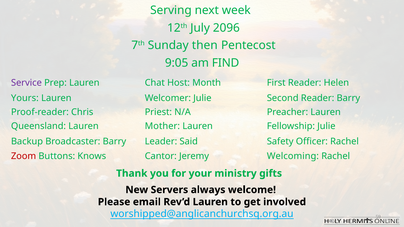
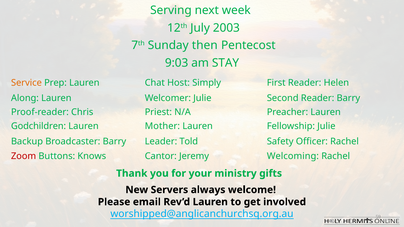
2096: 2096 -> 2003
9:05: 9:05 -> 9:03
FIND: FIND -> STAY
Service colour: purple -> orange
Month: Month -> Simply
Yours: Yours -> Along
Queensland: Queensland -> Godchildren
Said: Said -> Told
